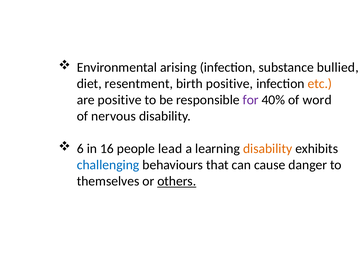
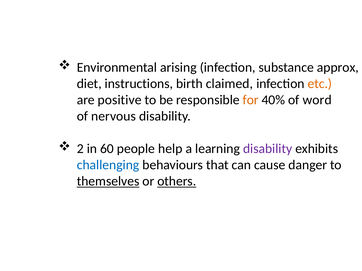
bullied: bullied -> approx
resentment: resentment -> instructions
birth positive: positive -> claimed
for colour: purple -> orange
6: 6 -> 2
16: 16 -> 60
lead: lead -> help
disability at (268, 149) colour: orange -> purple
themselves underline: none -> present
